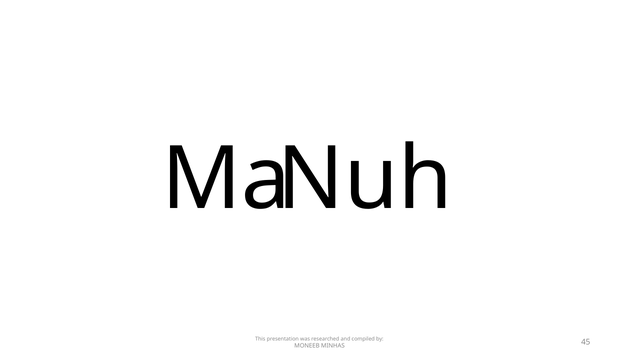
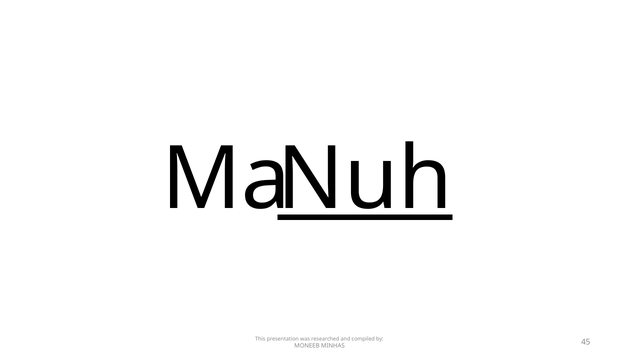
Nuh underline: none -> present
